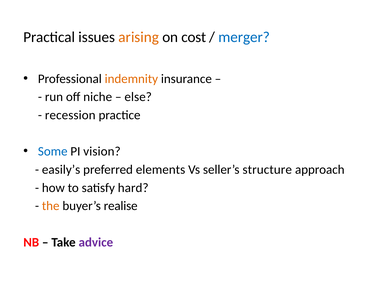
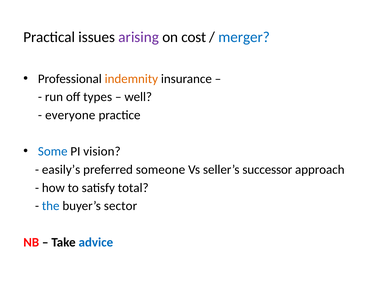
arising colour: orange -> purple
niche: niche -> types
else: else -> well
recession: recession -> everyone
elements: elements -> someone
structure: structure -> successor
hard: hard -> total
the colour: orange -> blue
realise: realise -> sector
advice colour: purple -> blue
